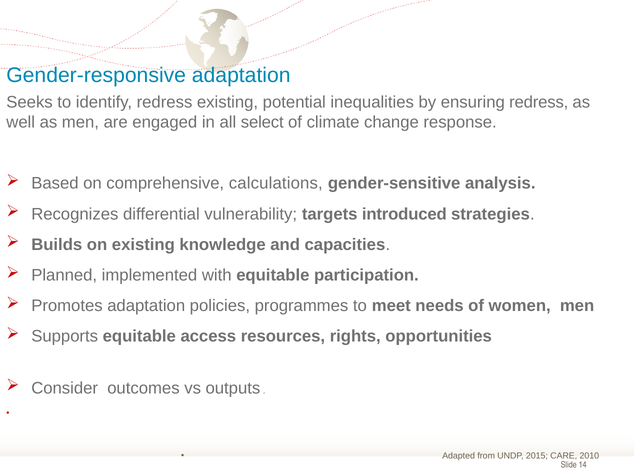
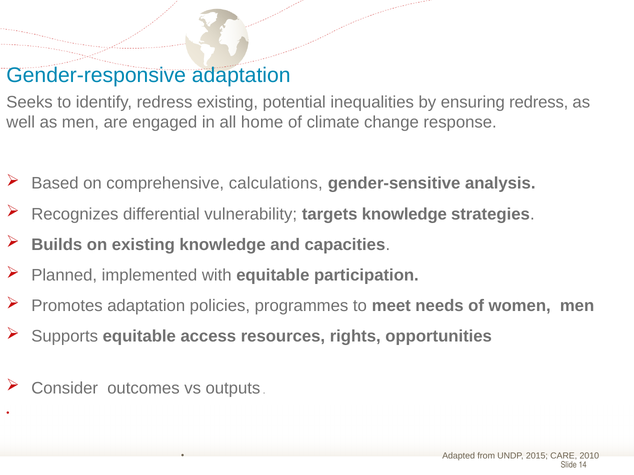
select: select -> home
targets introduced: introduced -> knowledge
